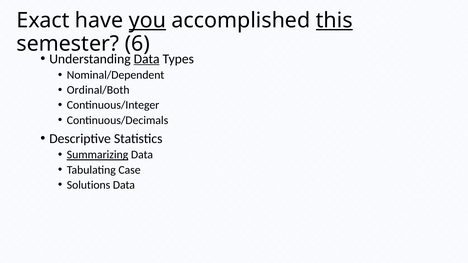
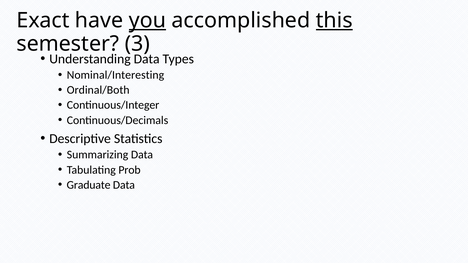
6: 6 -> 3
Data at (147, 59) underline: present -> none
Nominal/Dependent: Nominal/Dependent -> Nominal/Interesting
Summarizing underline: present -> none
Case: Case -> Prob
Solutions: Solutions -> Graduate
